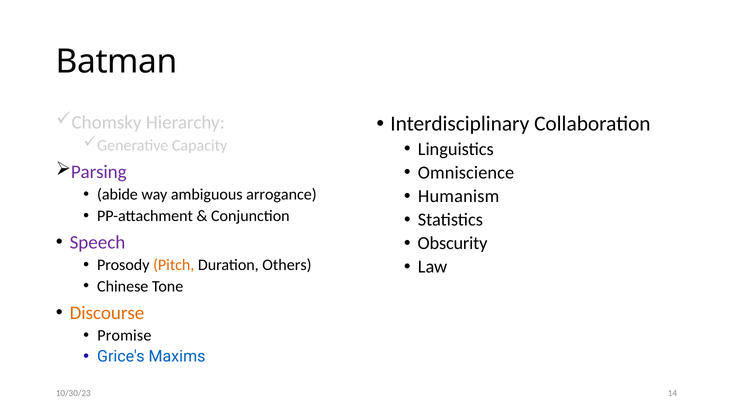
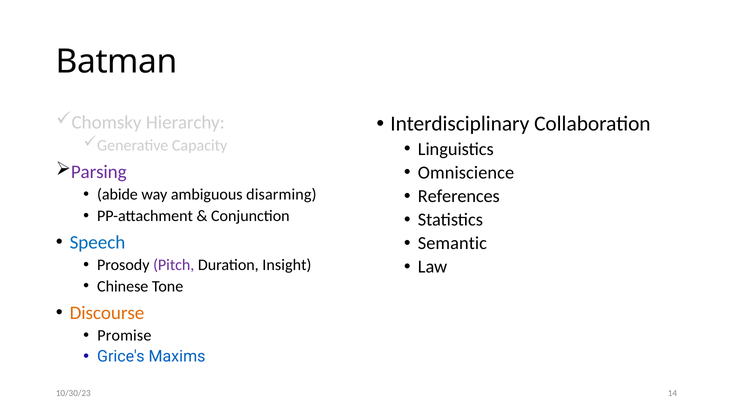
arrogance: arrogance -> disarming
Humanism: Humanism -> References
Speech colour: purple -> blue
Obscurity: Obscurity -> Semantic
Pitch colour: orange -> purple
Others: Others -> Insight
